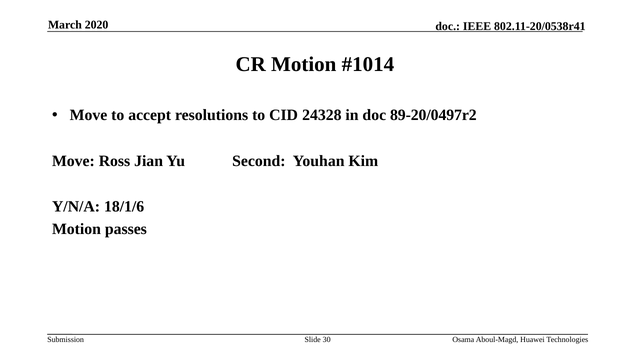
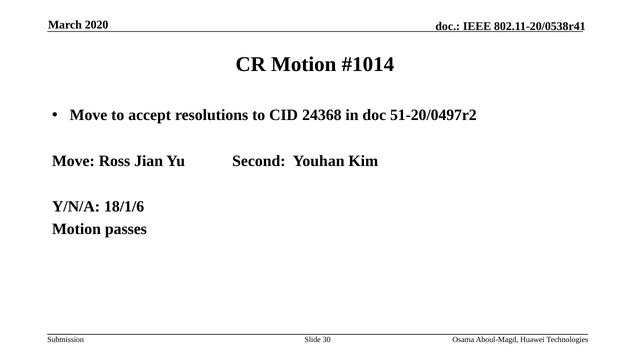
24328: 24328 -> 24368
89-20/0497r2: 89-20/0497r2 -> 51-20/0497r2
